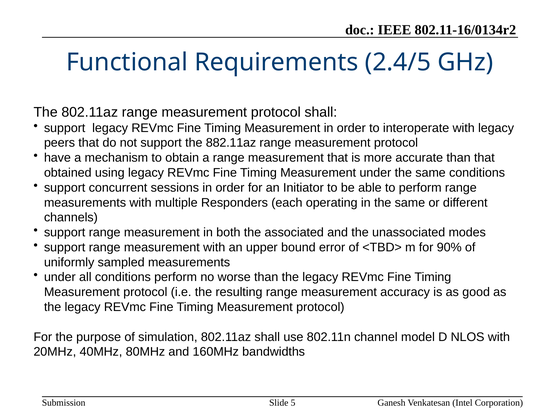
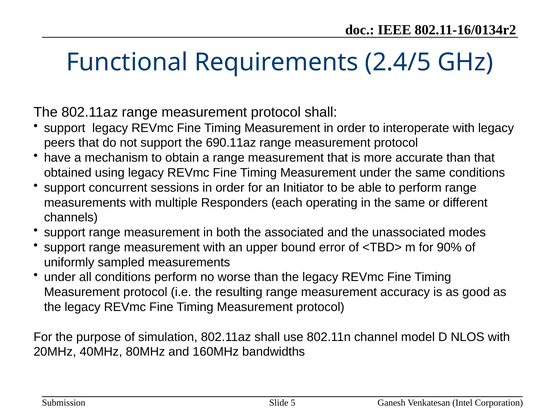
882.11az: 882.11az -> 690.11az
